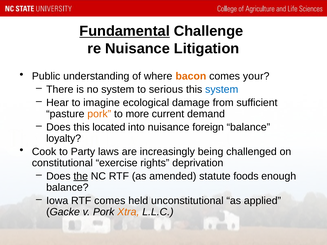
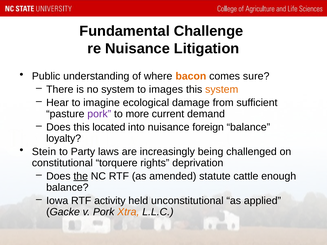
Fundamental underline: present -> none
your: your -> sure
serious: serious -> images
system at (222, 90) colour: blue -> orange
pork at (99, 114) colour: orange -> purple
Cook: Cook -> Stein
exercise: exercise -> torquere
foods: foods -> cattle
RTF comes: comes -> activity
